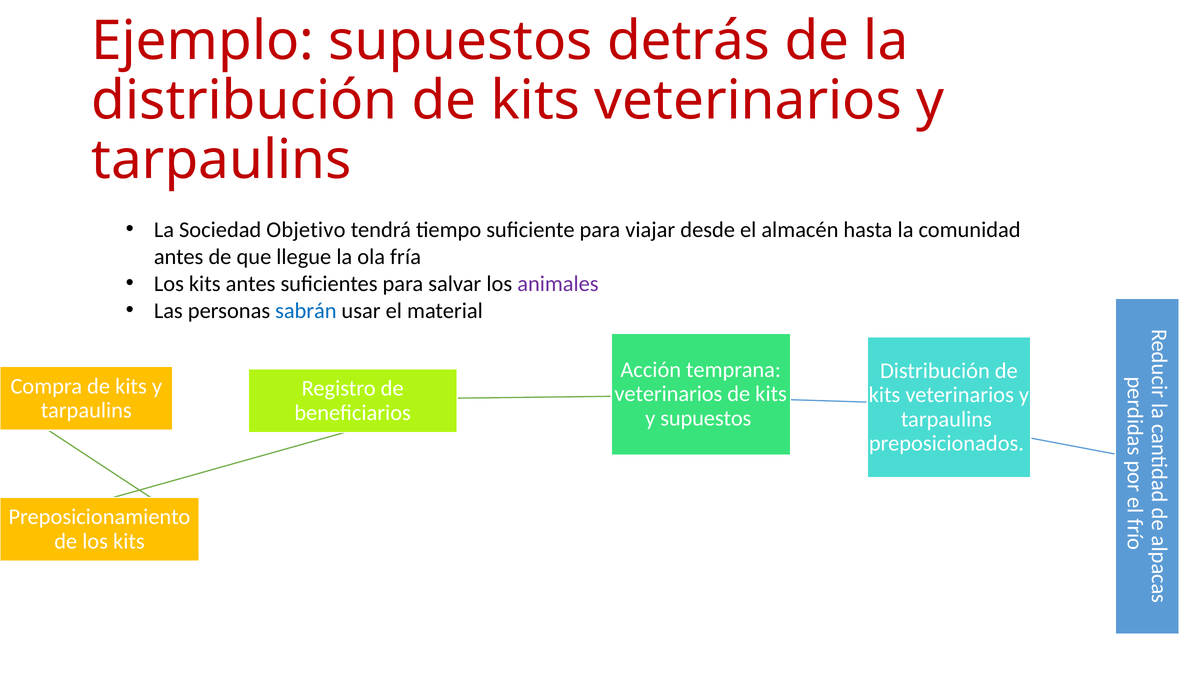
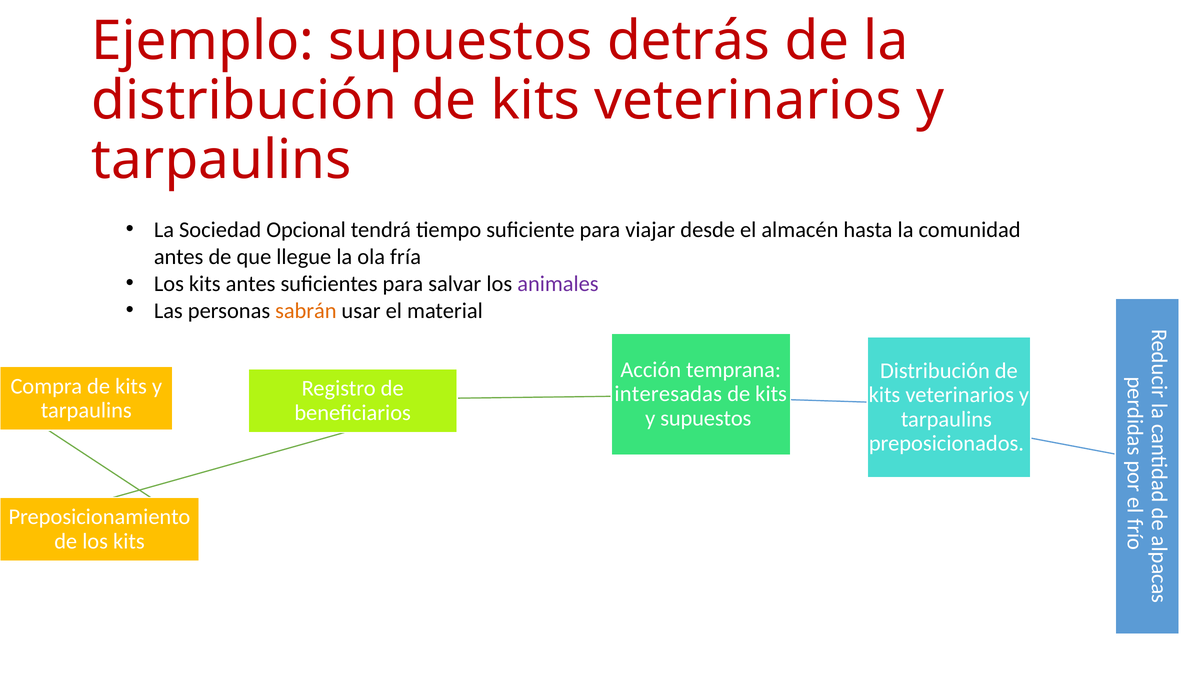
Objetivo: Objetivo -> Opcional
sabrán colour: blue -> orange
veterinarios at (668, 394): veterinarios -> interesadas
